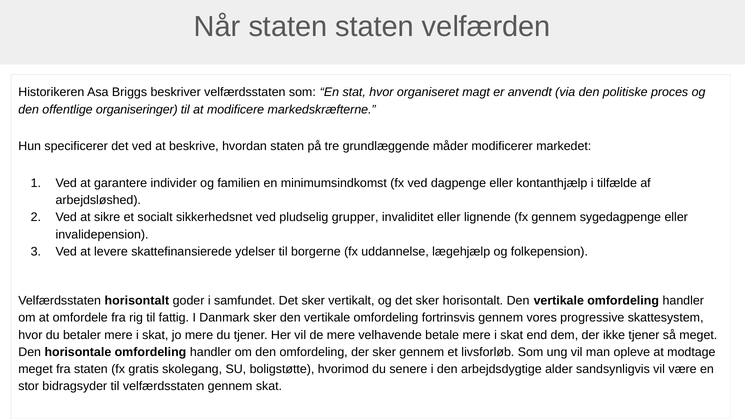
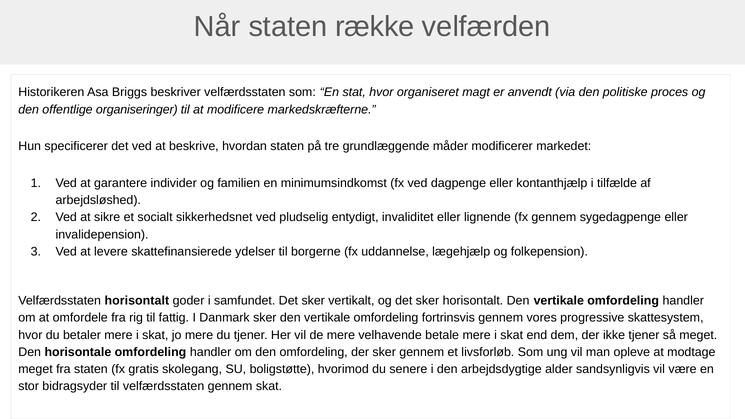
staten staten: staten -> række
grupper: grupper -> entydigt
